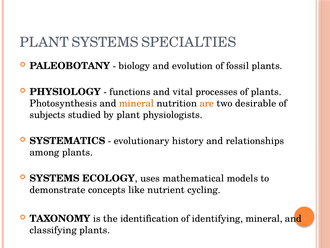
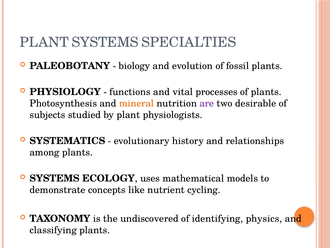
are colour: orange -> purple
identification: identification -> undiscovered
identifying mineral: mineral -> physics
